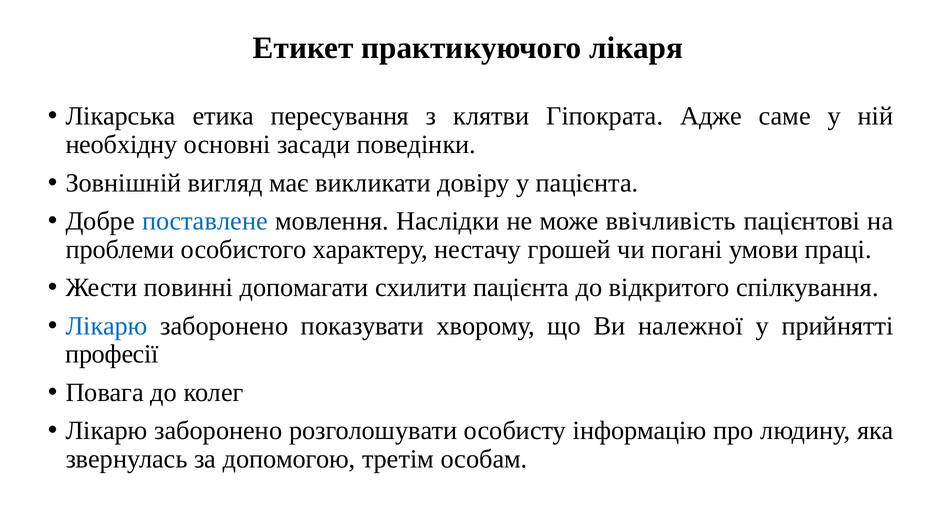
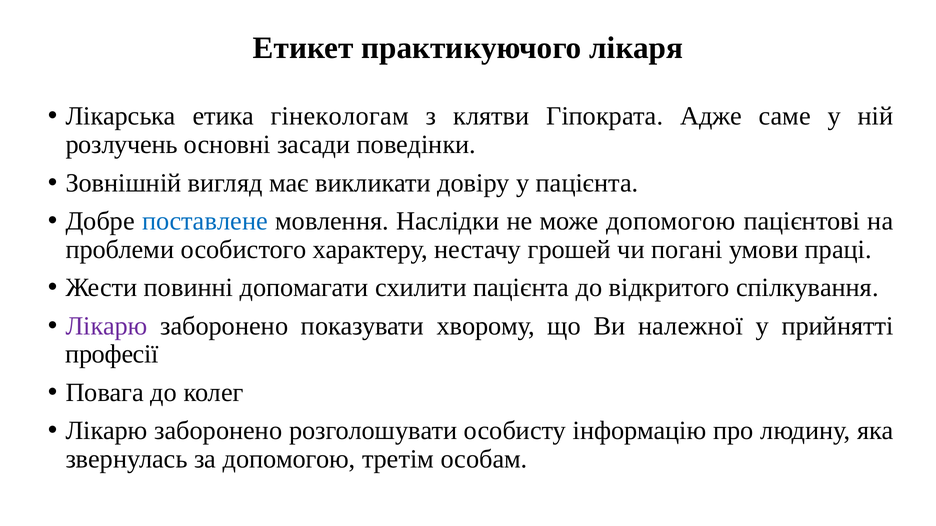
пересування: пересування -> гінекологам
необхідну: необхідну -> розлучень
може ввічливість: ввічливість -> допомогою
Лікарю at (107, 326) colour: blue -> purple
